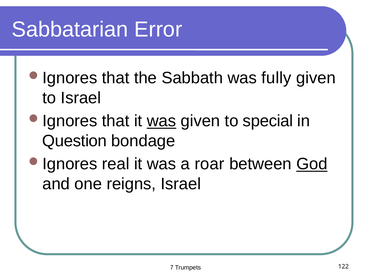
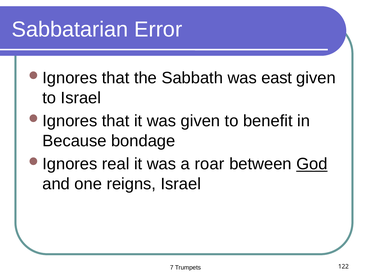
fully: fully -> east
was at (161, 121) underline: present -> none
special: special -> benefit
Question: Question -> Because
